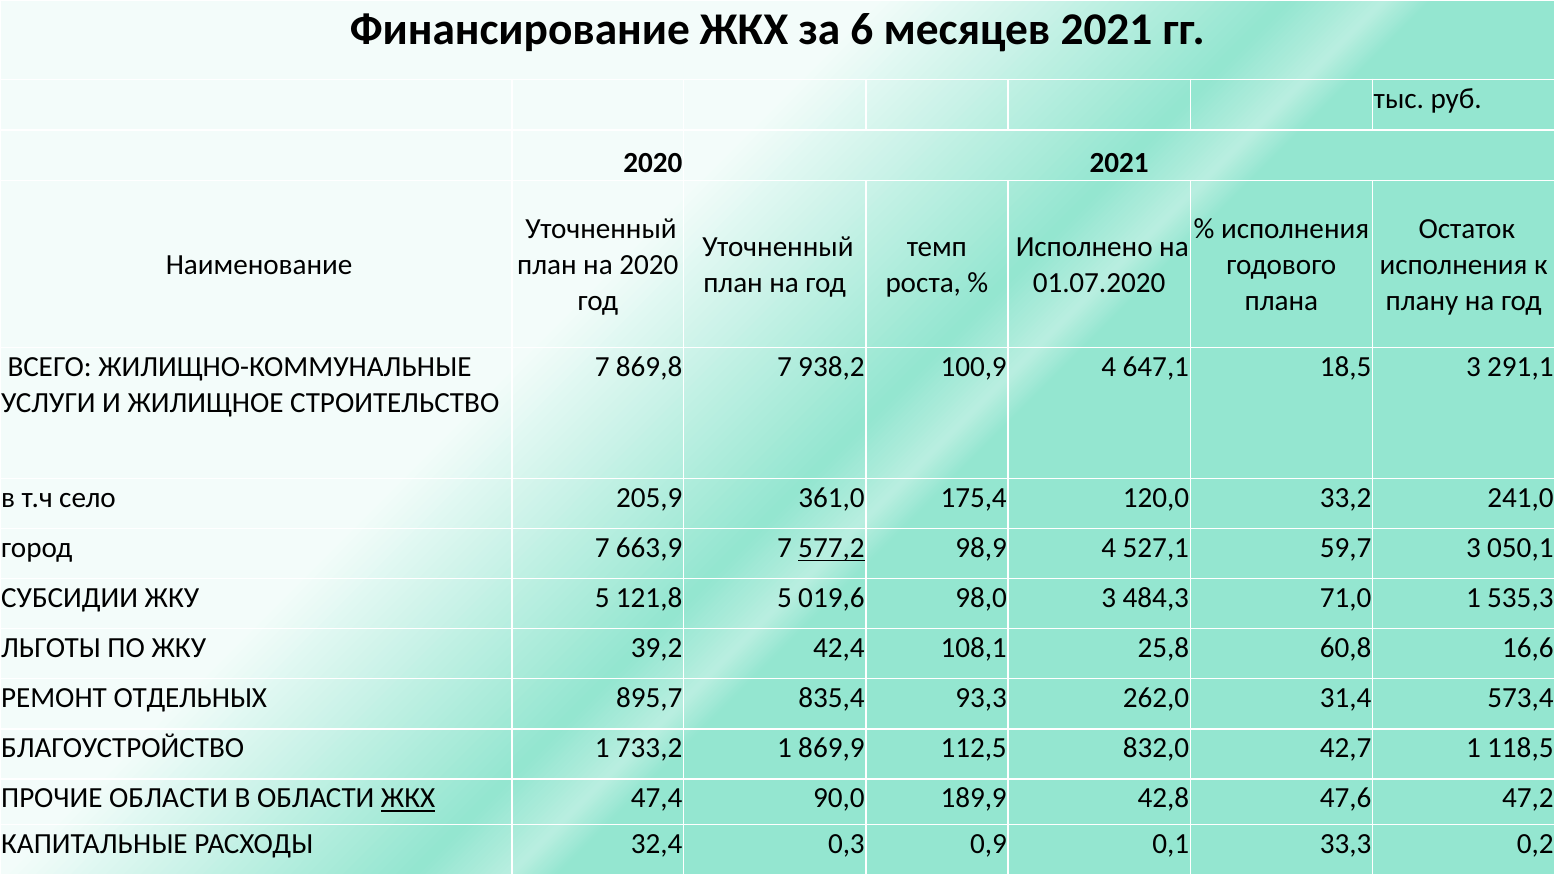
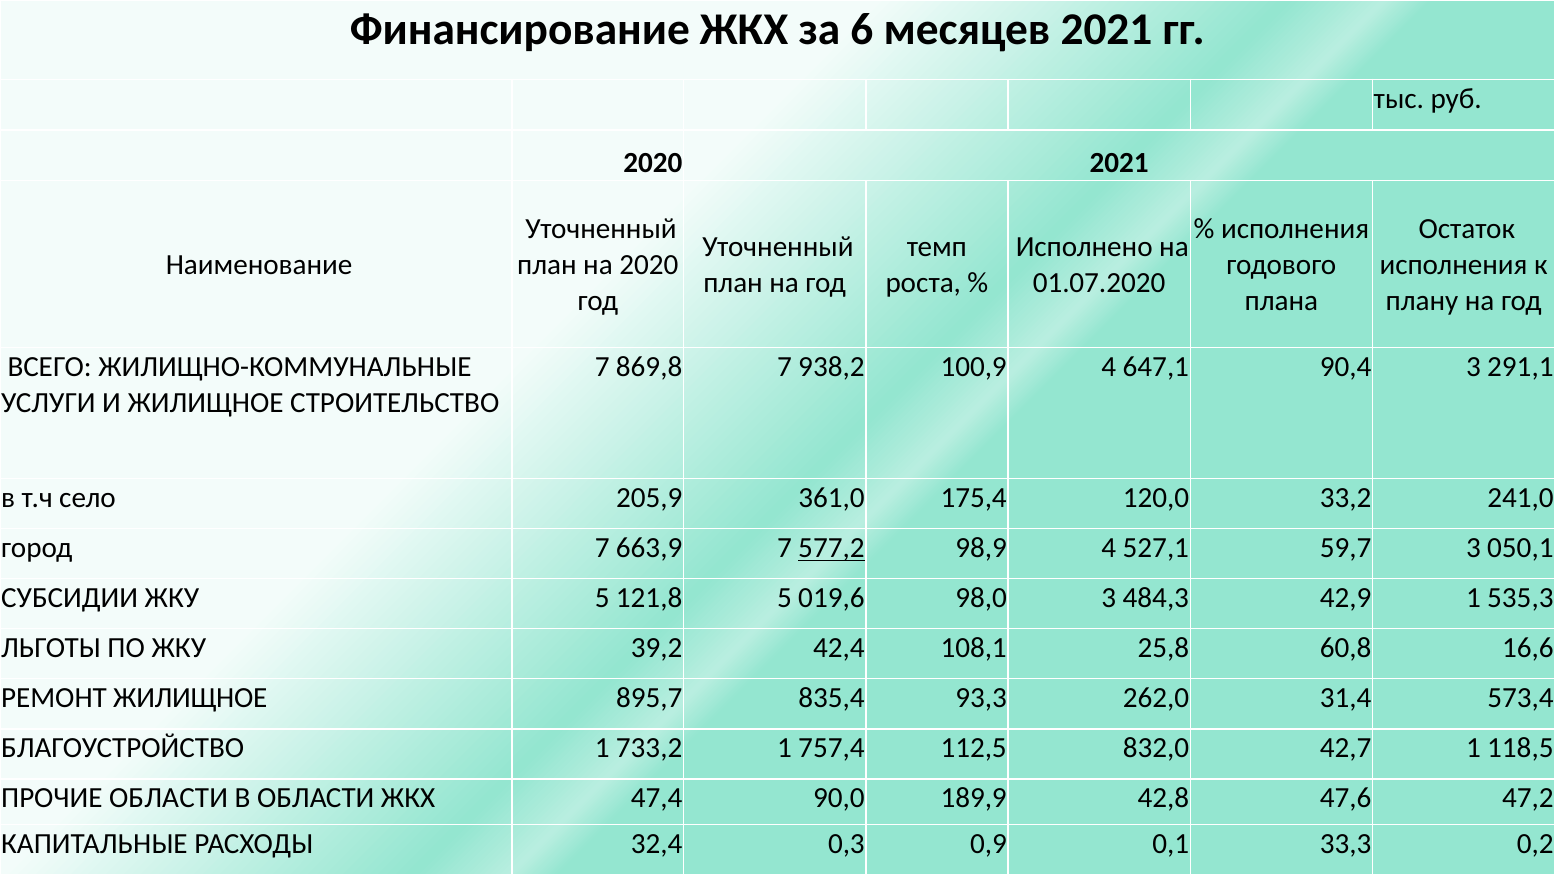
18,5: 18,5 -> 90,4
71,0: 71,0 -> 42,9
РЕМОНТ ОТДЕЛЬНЫХ: ОТДЕЛЬНЫХ -> ЖИЛИЩНОЕ
869,9: 869,9 -> 757,4
ЖКХ at (408, 798) underline: present -> none
